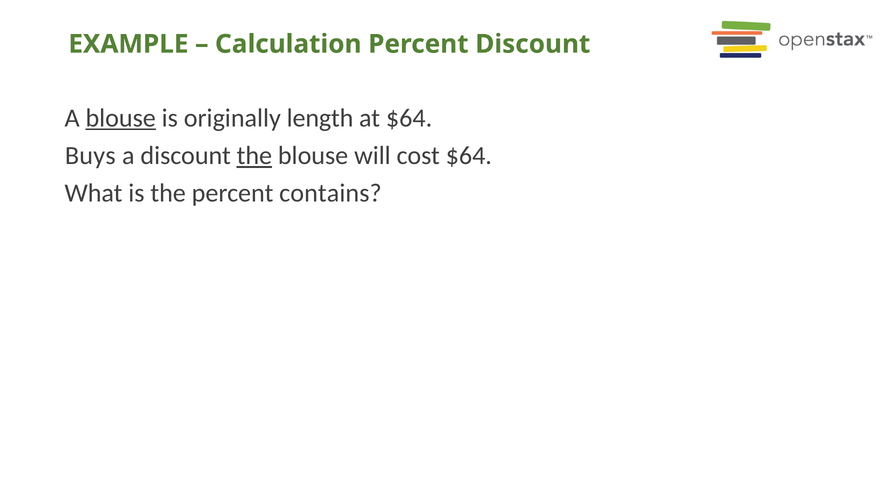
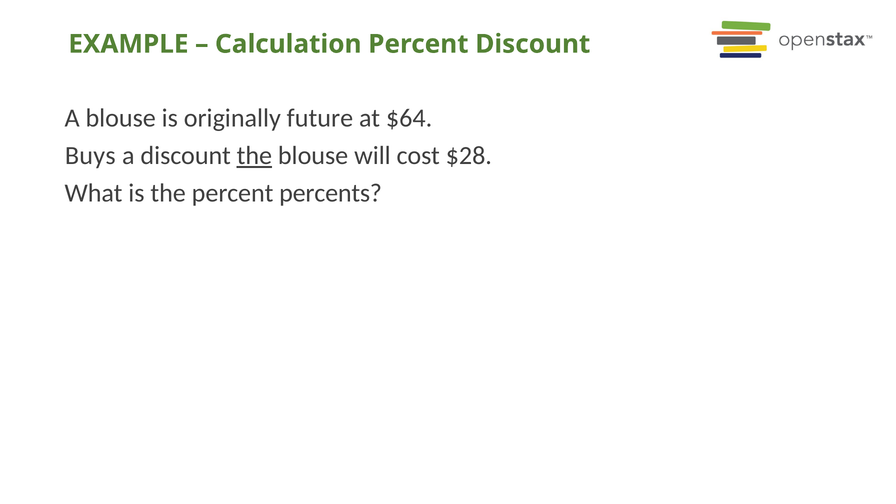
blouse at (121, 118) underline: present -> none
length: length -> future
cost $64: $64 -> $28
contains: contains -> percents
